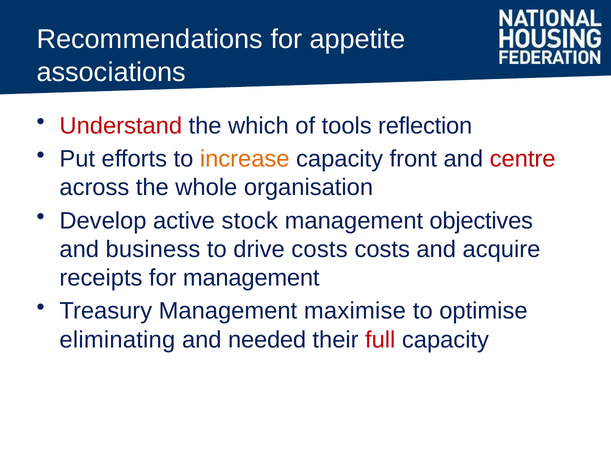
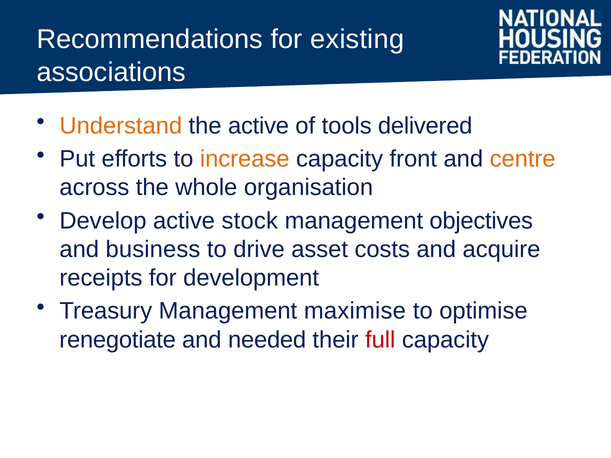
appetite: appetite -> existing
Understand colour: red -> orange
the which: which -> active
reflection: reflection -> delivered
centre colour: red -> orange
drive costs: costs -> asset
for management: management -> development
eliminating: eliminating -> renegotiate
